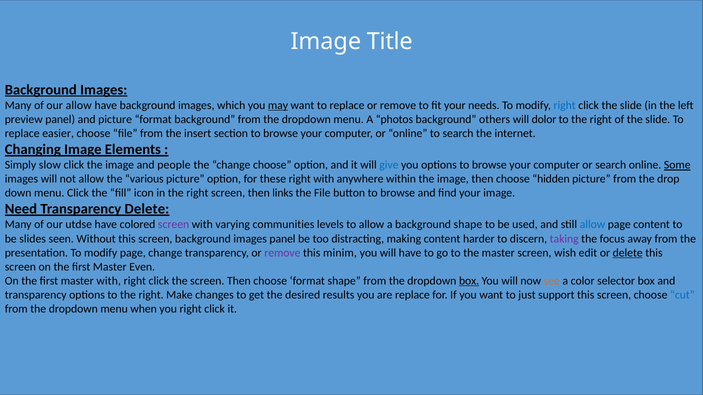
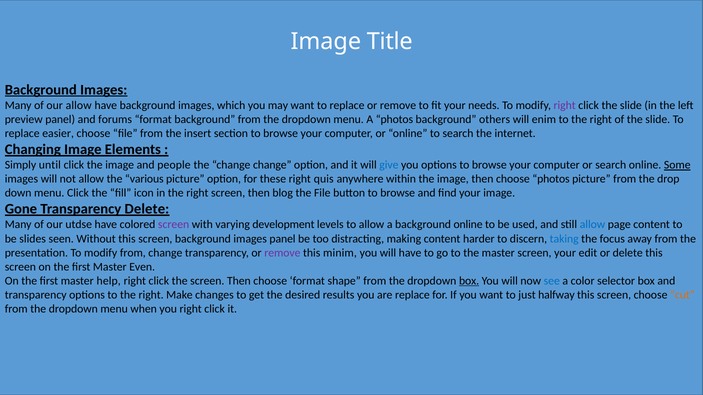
may underline: present -> none
right at (565, 105) colour: blue -> purple
and picture: picture -> forums
dolor: dolor -> enim
slow: slow -> until
change choose: choose -> change
right with: with -> quis
choose hidden: hidden -> photos
links: links -> blog
Need: Need -> Gone
communities: communities -> development
background shape: shape -> online
taking colour: purple -> blue
modify page: page -> from
screen wish: wish -> your
delete at (628, 253) underline: present -> none
master with: with -> help
see colour: orange -> blue
support: support -> halfway
cut colour: blue -> orange
